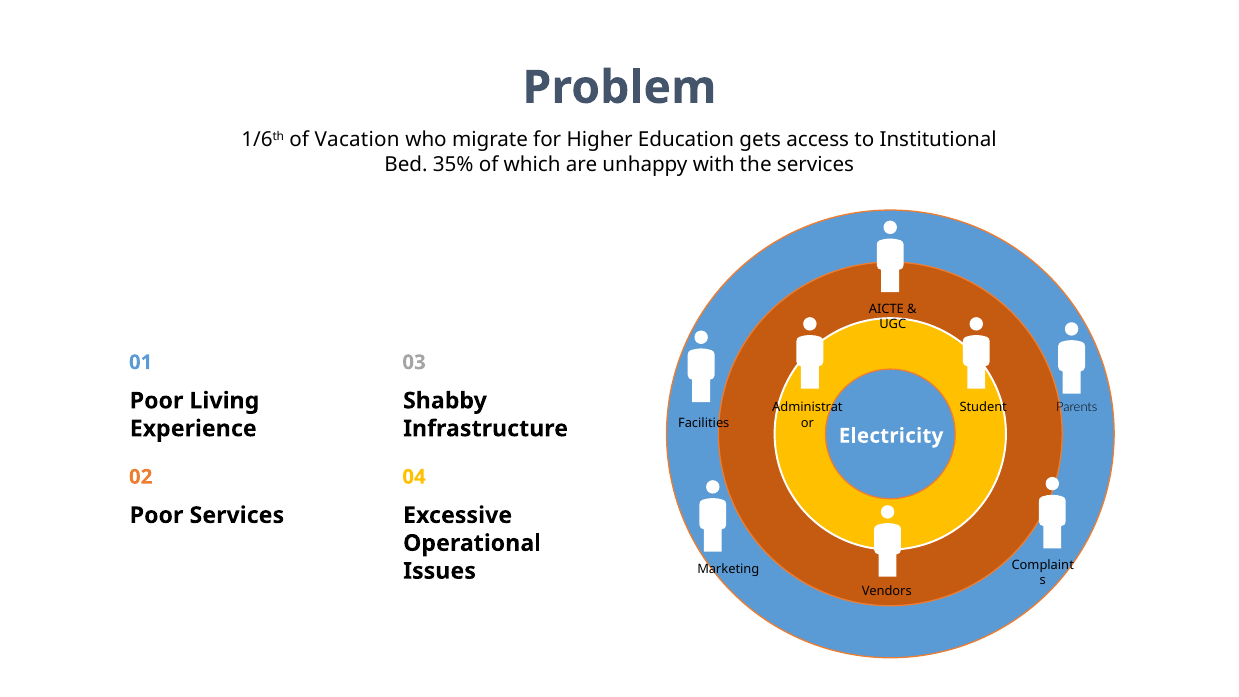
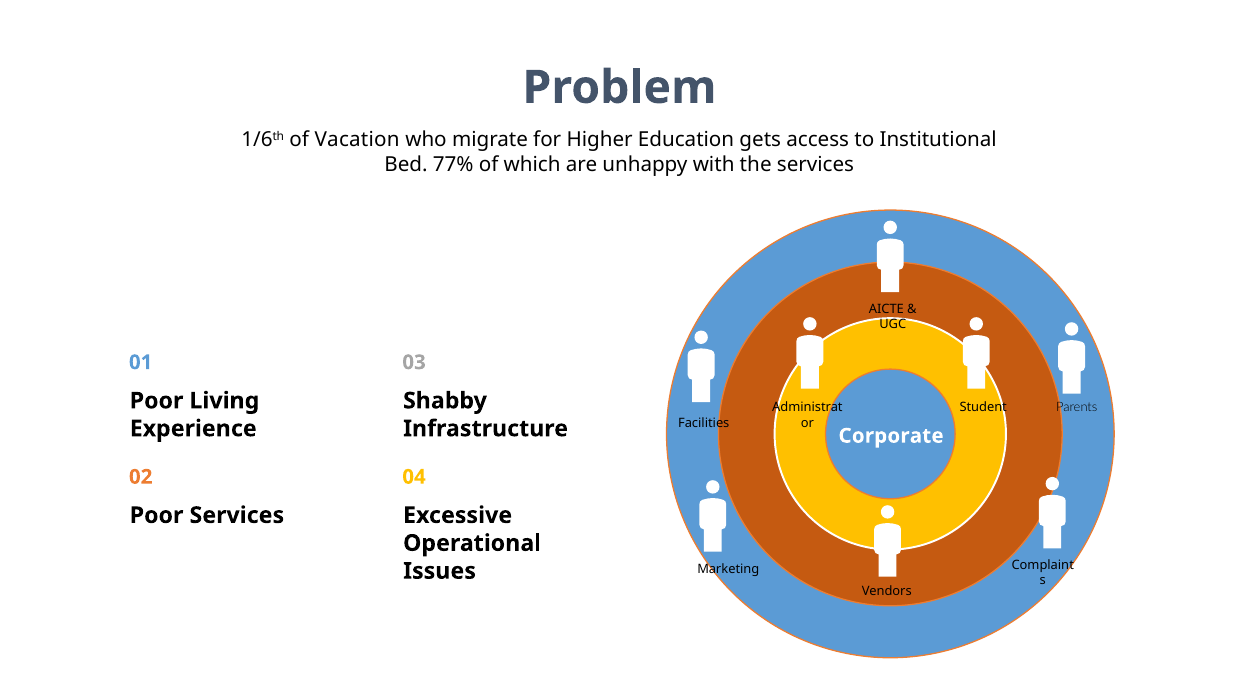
35%: 35% -> 77%
Electricity: Electricity -> Corporate
